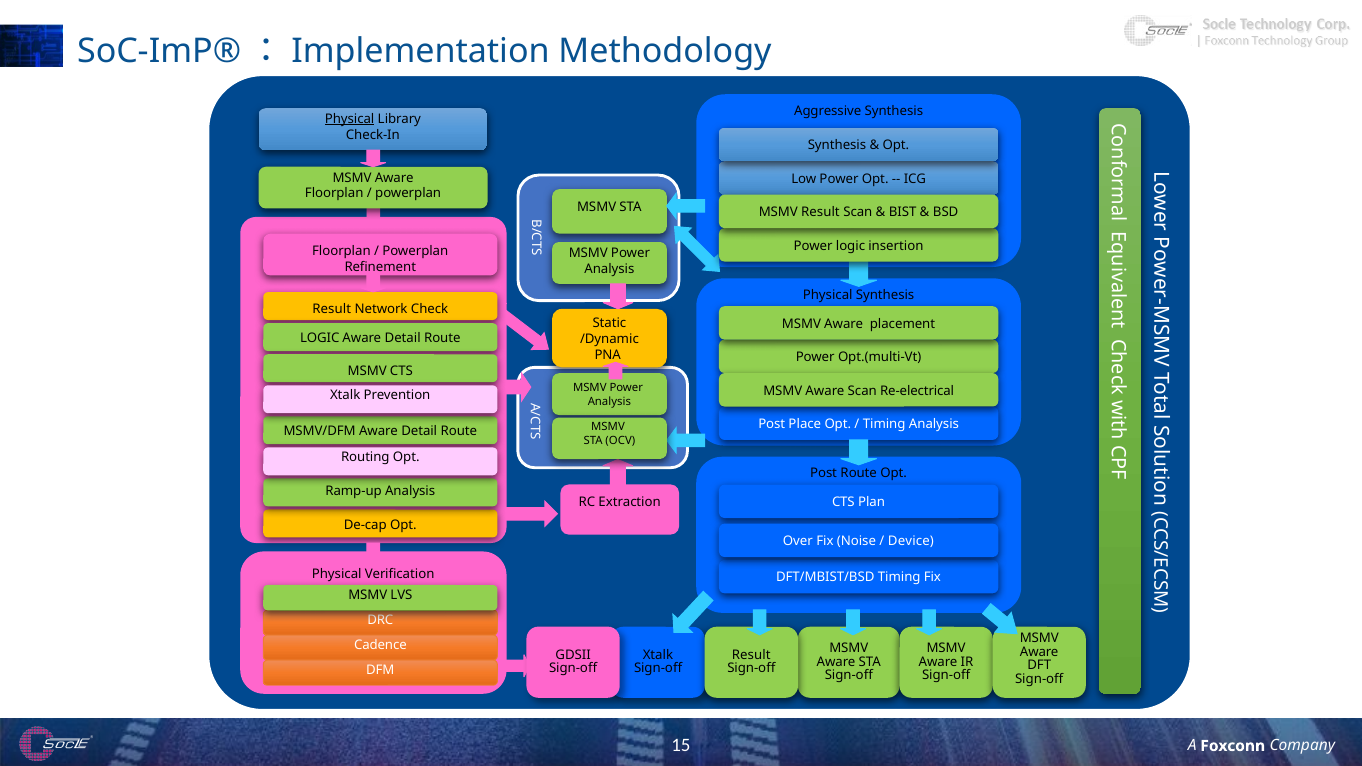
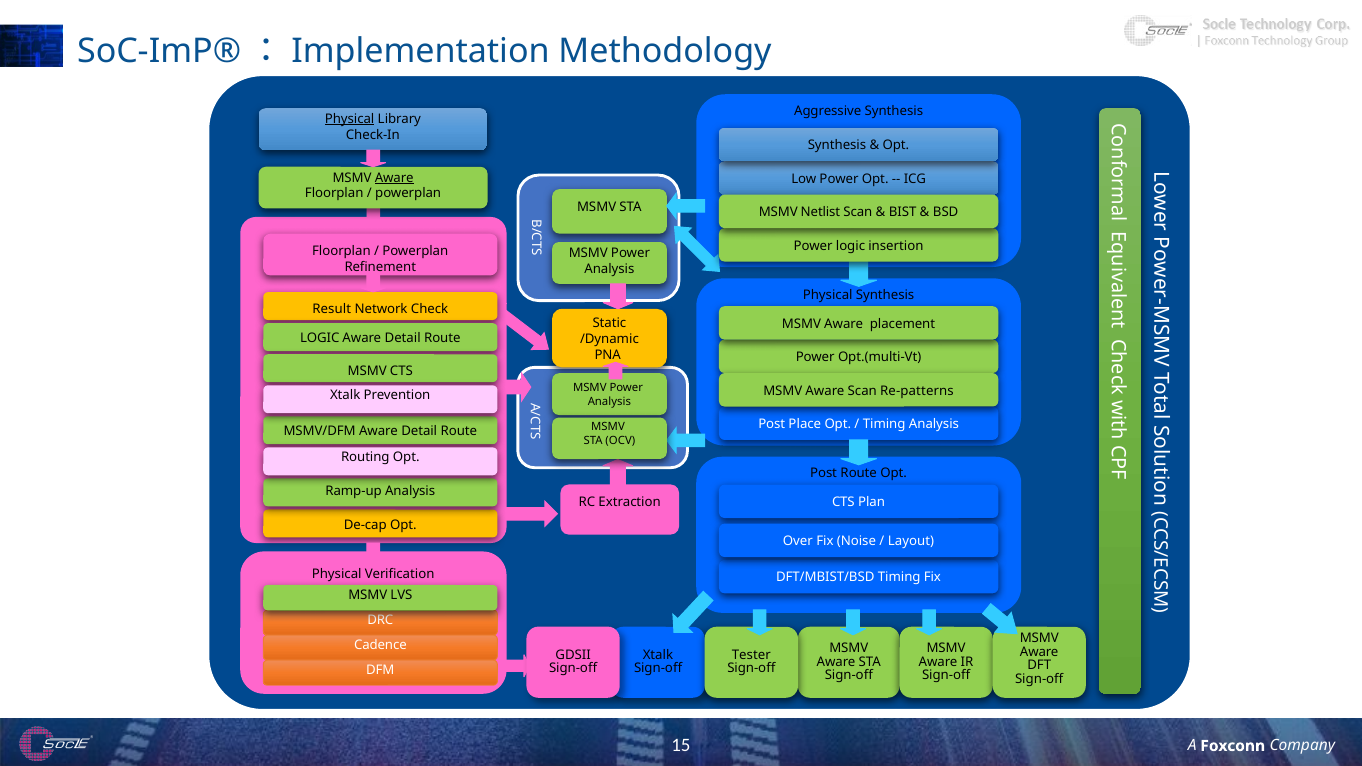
Aware at (394, 178) underline: none -> present
MSMV Result: Result -> Netlist
Re-electrical: Re-electrical -> Re-patterns
Device: Device -> Layout
Result at (751, 655): Result -> Tester
